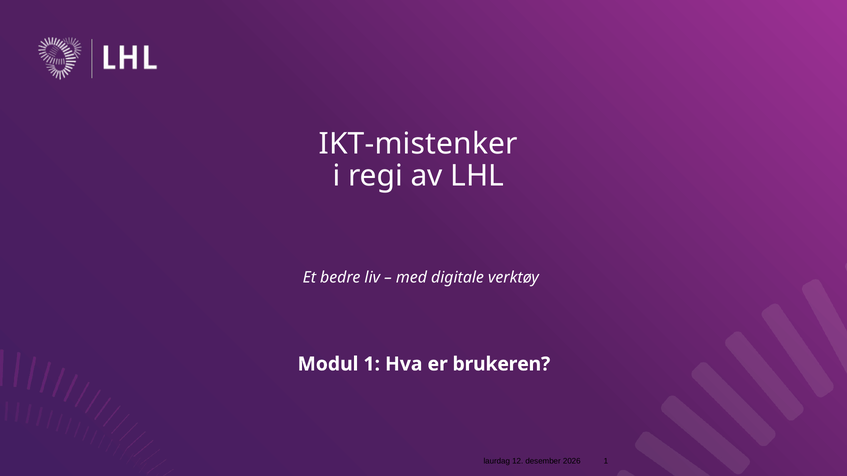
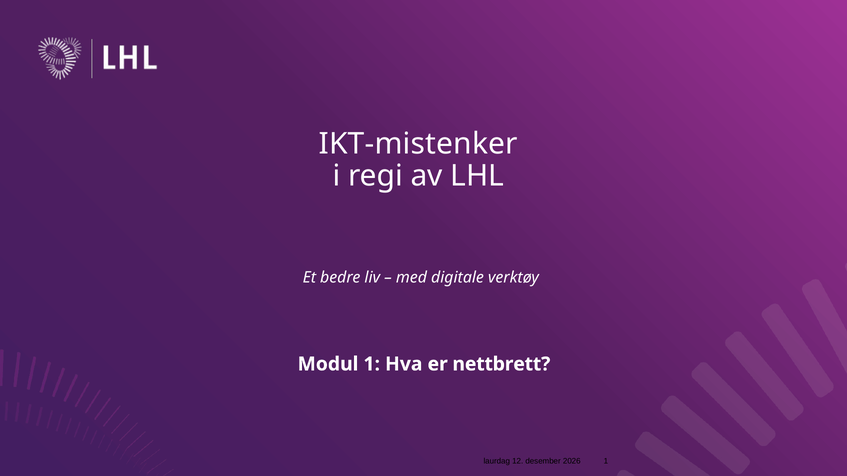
brukeren: brukeren -> nettbrett
